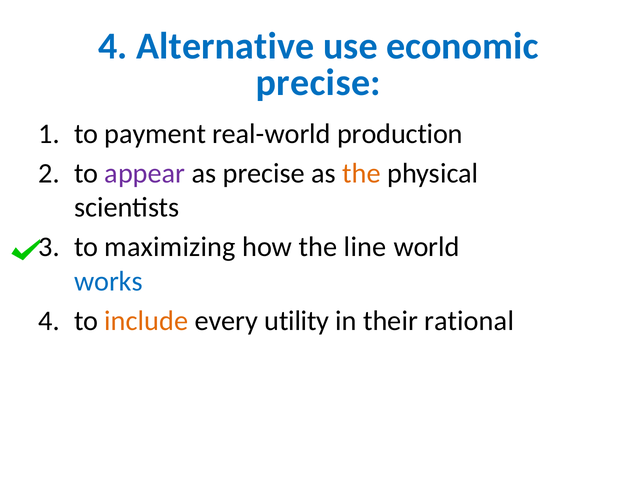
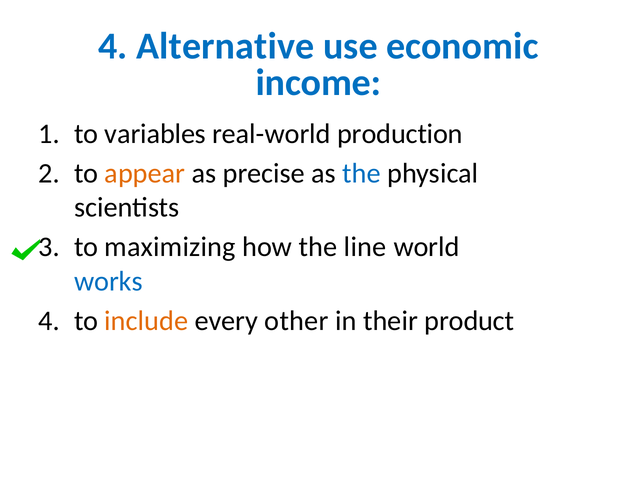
precise at (318, 83): precise -> income
payment: payment -> variables
appear colour: purple -> orange
the at (362, 173) colour: orange -> blue
utility: utility -> other
rational: rational -> product
